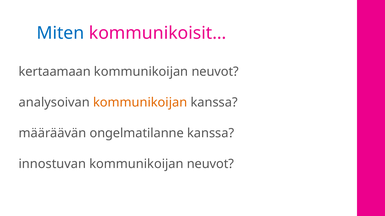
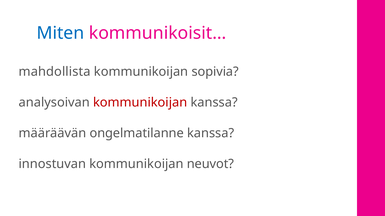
kertaamaan: kertaamaan -> mahdollista
neuvot at (215, 72): neuvot -> sopivia
kommunikoijan at (140, 103) colour: orange -> red
